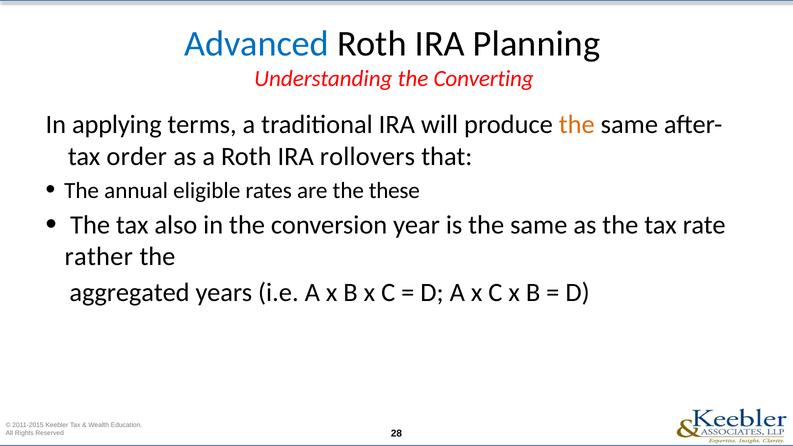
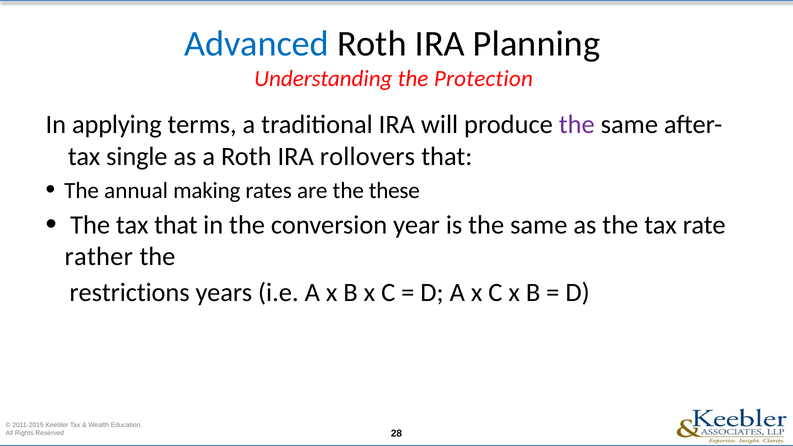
Converting: Converting -> Protection
the at (577, 125) colour: orange -> purple
order: order -> single
eligible: eligible -> making
tax also: also -> that
aggregated: aggregated -> restrictions
